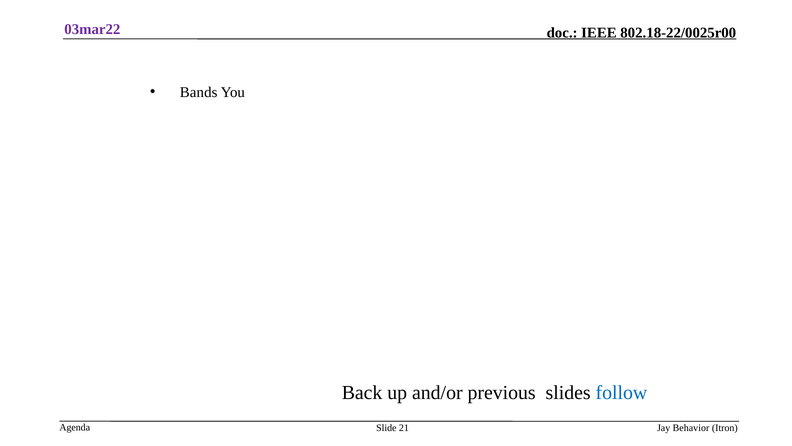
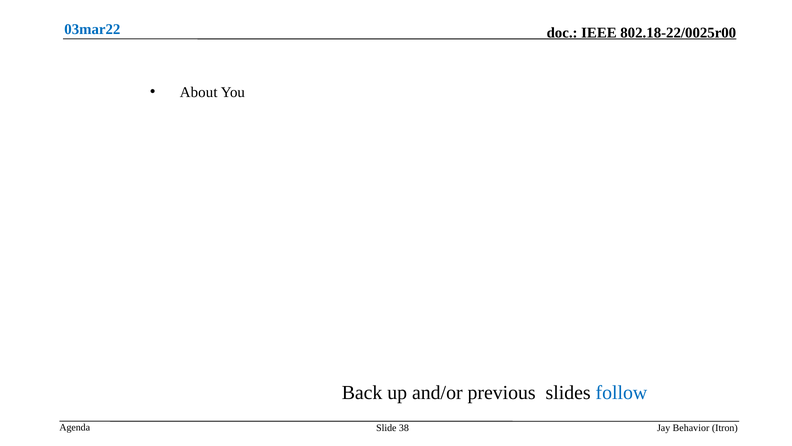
03mar22 colour: purple -> blue
Bands: Bands -> About
21: 21 -> 38
